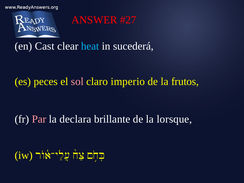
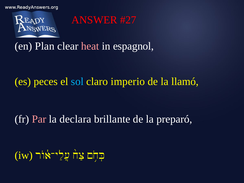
Cast: Cast -> Plan
heat colour: light blue -> pink
sucederá: sucederá -> espagnol
sol colour: pink -> light blue
frutos: frutos -> llamó
lorsque: lorsque -> preparó
